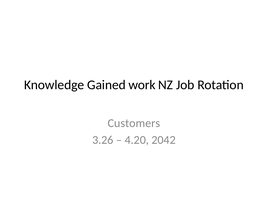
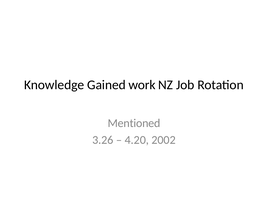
Customers: Customers -> Mentioned
2042: 2042 -> 2002
